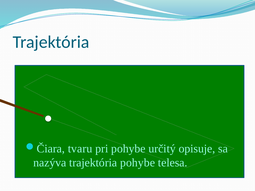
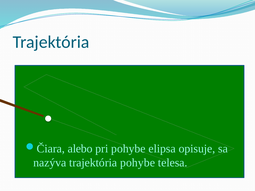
tvaru: tvaru -> alebo
určitý: určitý -> elipsa
